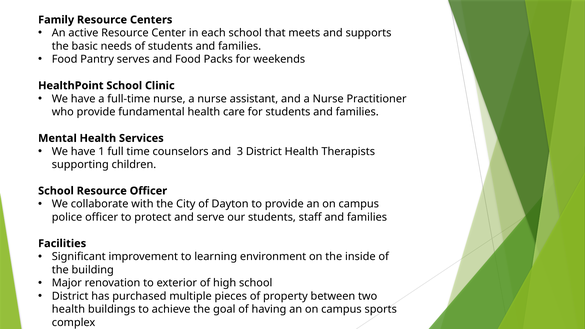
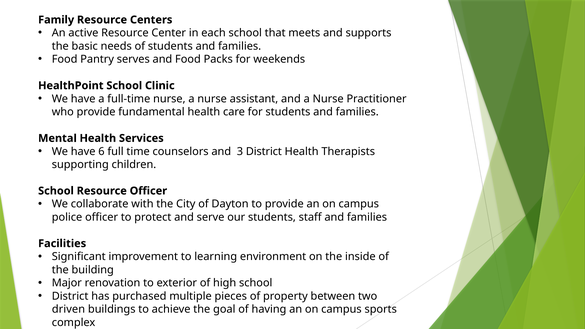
1: 1 -> 6
health at (68, 309): health -> driven
